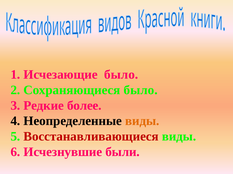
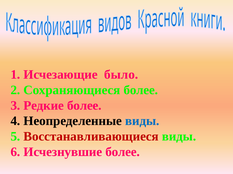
Сохраняющиеся было: было -> более
виды at (142, 121) colour: orange -> blue
Исчезнувшие были: были -> более
